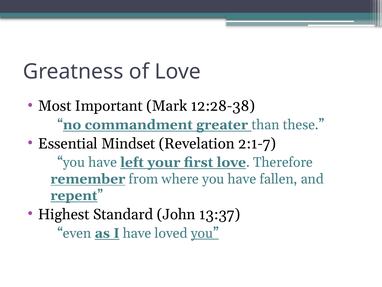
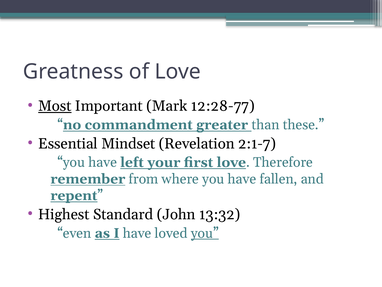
Most underline: none -> present
12:28-38: 12:28-38 -> 12:28-77
13:37: 13:37 -> 13:32
